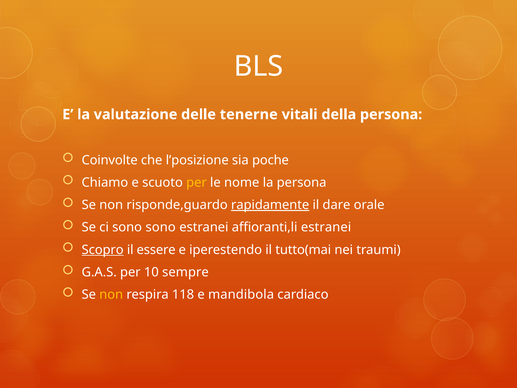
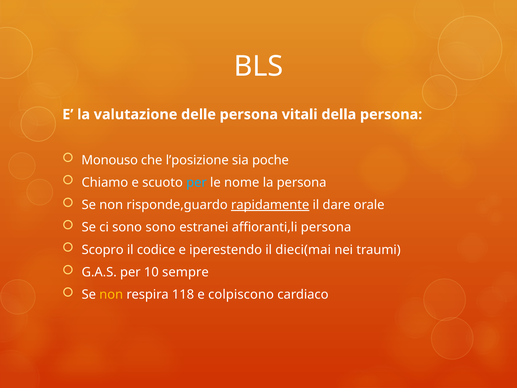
delle tenerne: tenerne -> persona
Coinvolte: Coinvolte -> Monouso
per at (197, 182) colour: yellow -> light blue
affioranti,li estranei: estranei -> persona
Scopro underline: present -> none
essere: essere -> codice
tutto(mai: tutto(mai -> dieci(mai
mandibola: mandibola -> colpiscono
